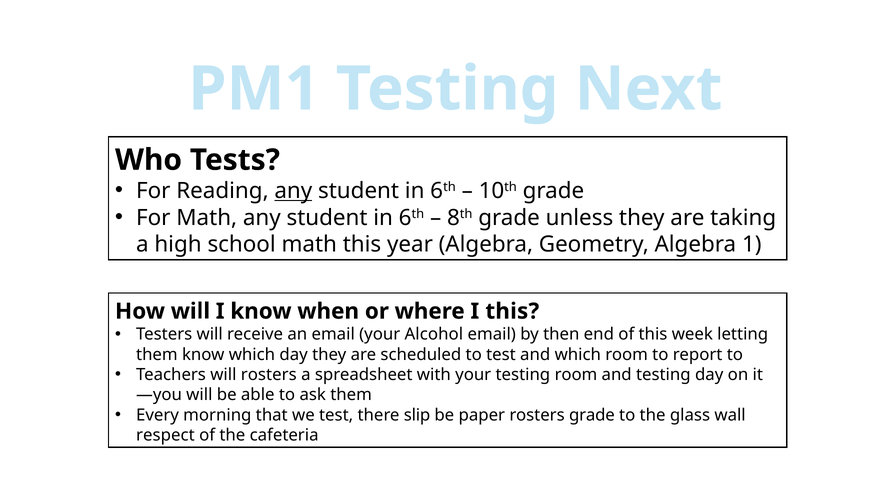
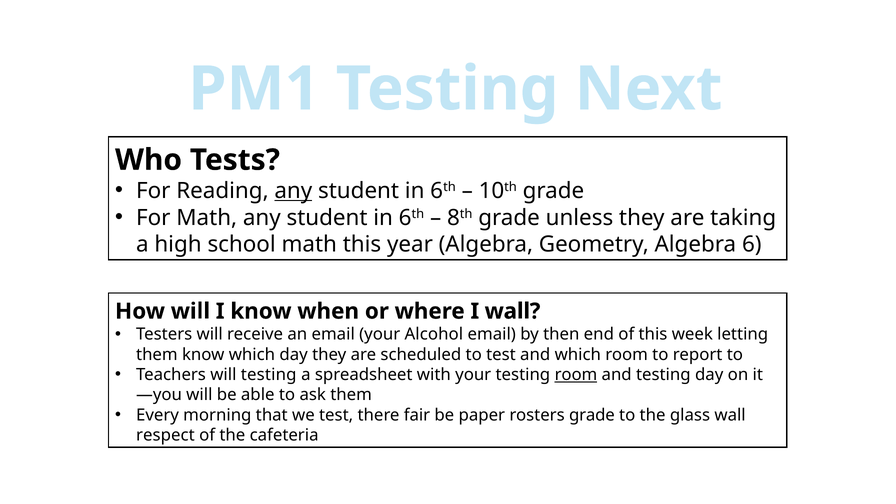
1: 1 -> 6
I this: this -> wall
will rosters: rosters -> testing
room at (576, 375) underline: none -> present
slip: slip -> fair
